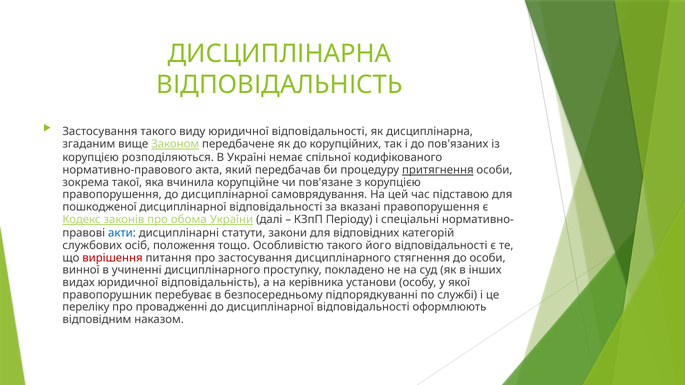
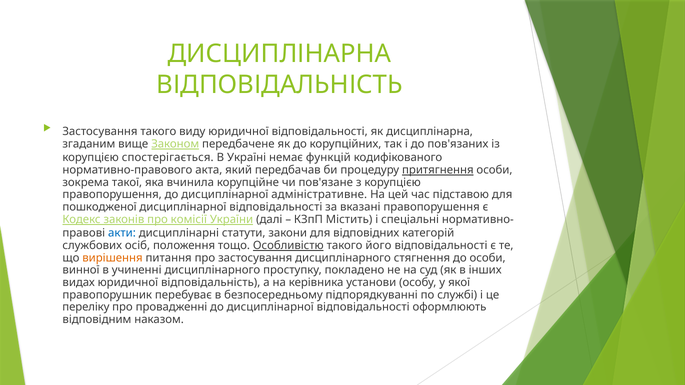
розподіляються: розподіляються -> спостерігається
спільної: спільної -> функцій
самоврядування: самоврядування -> адміністративне
обома: обома -> комісії
Періоду: Періоду -> Містить
Особливістю underline: none -> present
вирішення colour: red -> orange
